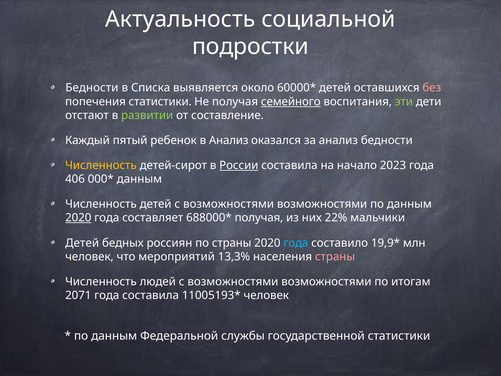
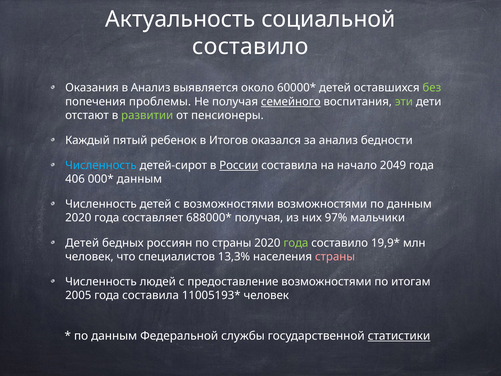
подростки at (250, 47): подростки -> составило
Бедности at (92, 88): Бедности -> Оказания
в Списка: Списка -> Анализ
без colour: pink -> light green
попечения статистики: статистики -> проблемы
составление: составление -> пенсионеры
в Анализ: Анализ -> Итогов
Численность at (101, 165) colour: yellow -> light blue
2023: 2023 -> 2049
2020 at (78, 218) underline: present -> none
22%: 22% -> 97%
года at (296, 243) colour: light blue -> light green
мероприятий: мероприятий -> специалистов
людей с возможностями: возможностями -> предоставление
2071: 2071 -> 2005
статистики at (399, 336) underline: none -> present
